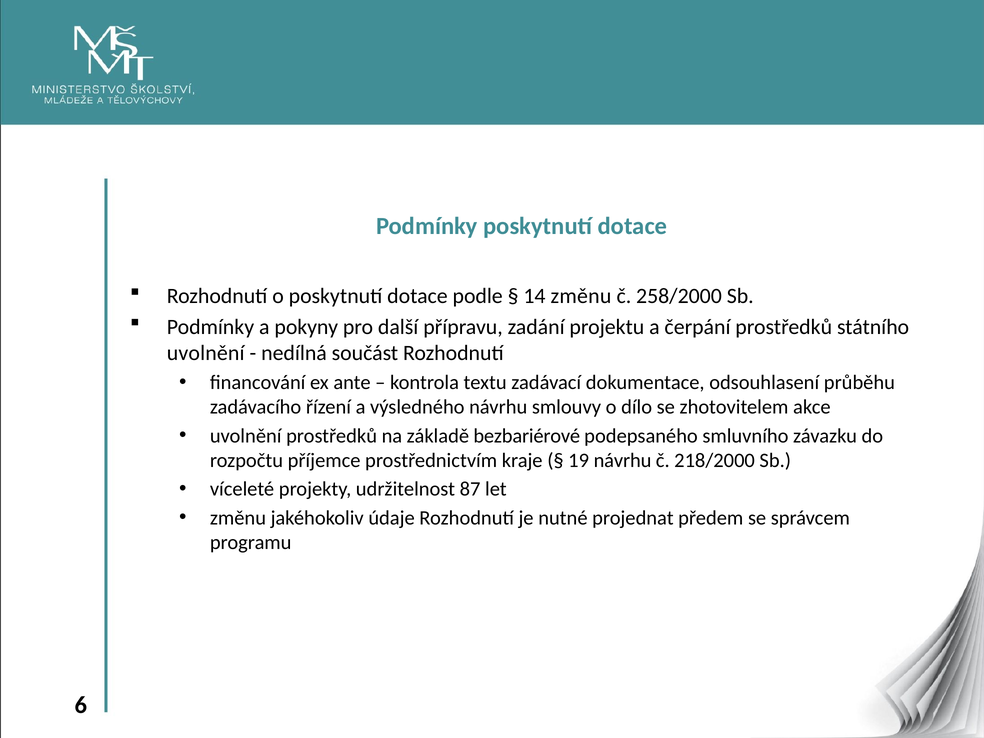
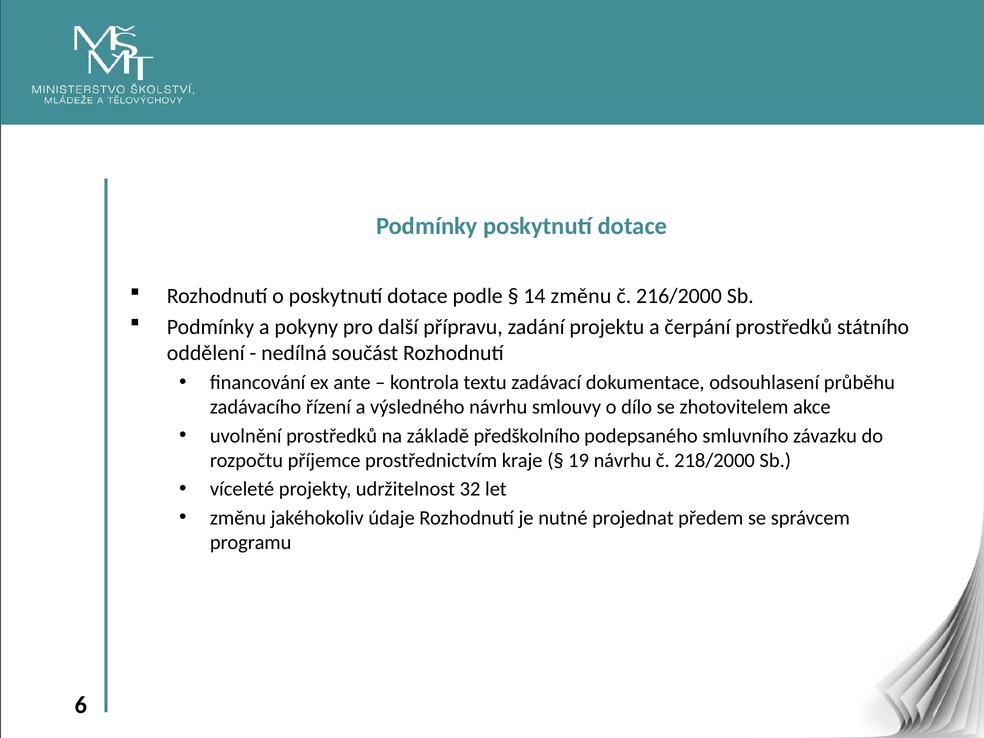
258/2000: 258/2000 -> 216/2000
uvolnění at (206, 353): uvolnění -> oddělení
bezbariérové: bezbariérové -> předškolního
87: 87 -> 32
